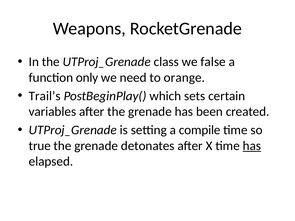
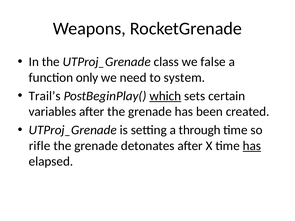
orange: orange -> system
which underline: none -> present
compile: compile -> through
true: true -> rifle
